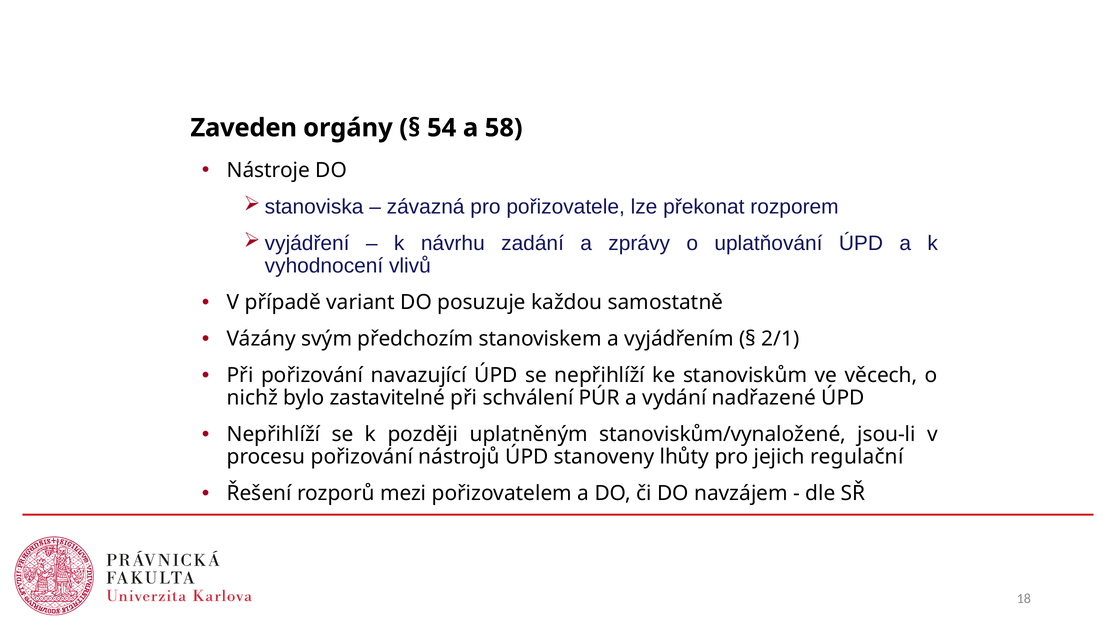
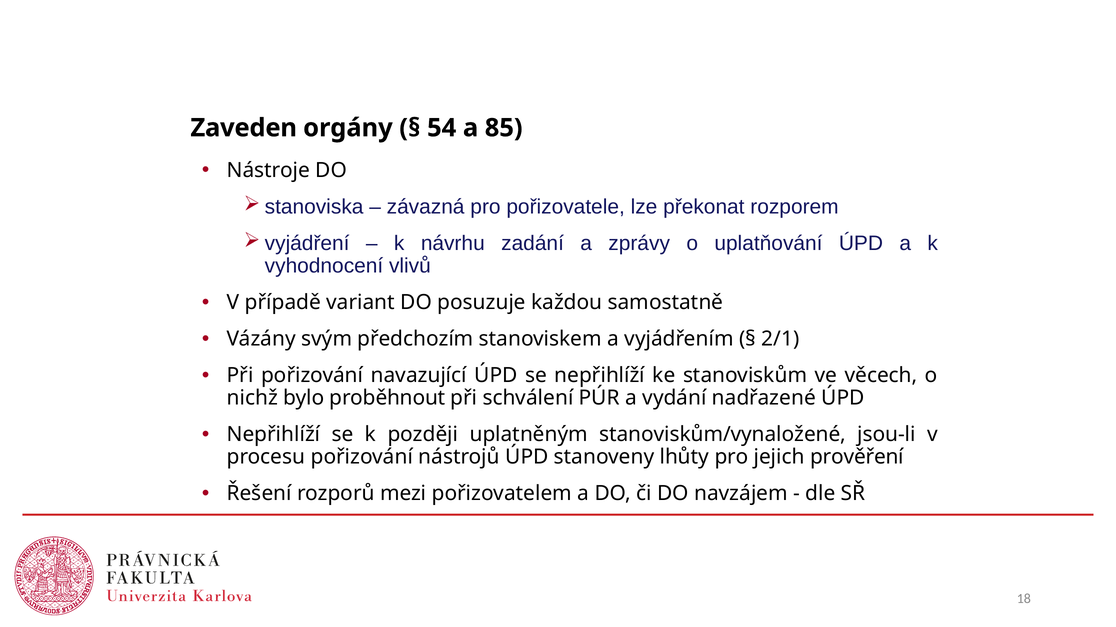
58: 58 -> 85
zastavitelné: zastavitelné -> proběhnout
regulační: regulační -> prověření
